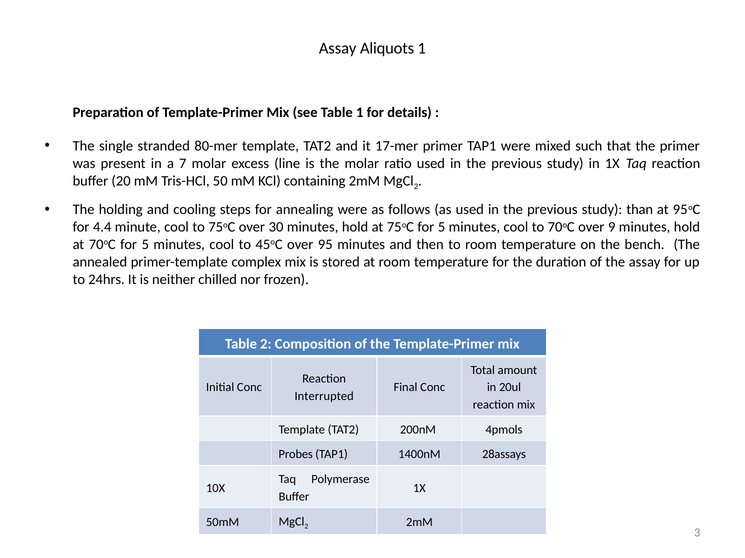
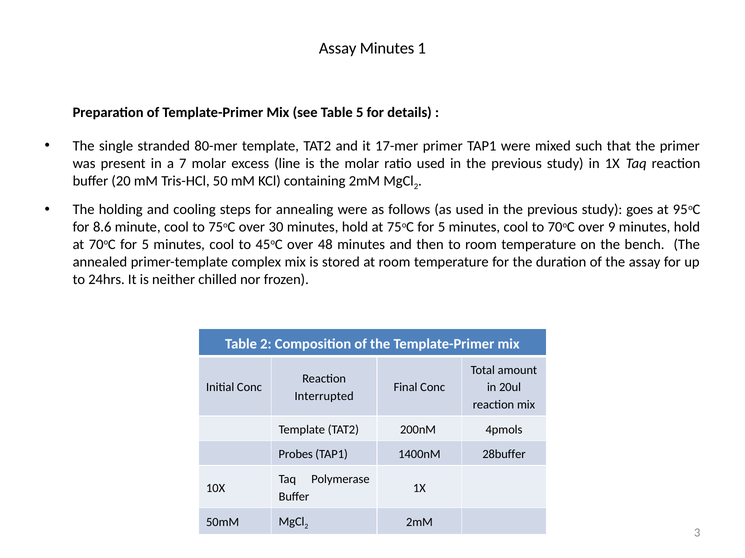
Assay Aliquots: Aliquots -> Minutes
Table 1: 1 -> 5
than: than -> goes
4.4: 4.4 -> 8.6
95: 95 -> 48
28assays: 28assays -> 28buffer
